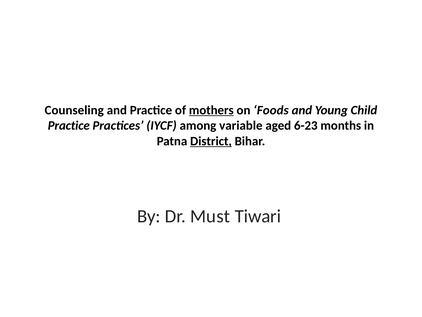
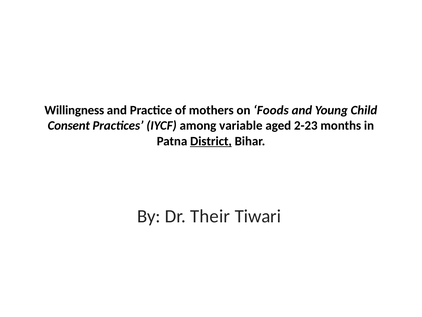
Counseling: Counseling -> Willingness
mothers underline: present -> none
Practice at (69, 125): Practice -> Consent
6-23: 6-23 -> 2-23
Must: Must -> Their
